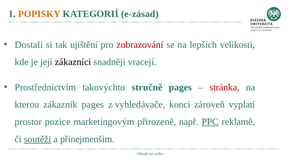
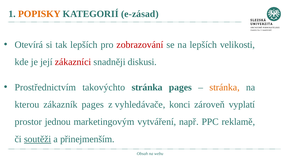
Dostali: Dostali -> Otevírá
tak ujištění: ujištění -> lepších
zákazníci colour: black -> red
vracejí: vracejí -> diskusi
takovýchto stručně: stručně -> stránka
stránka at (225, 87) colour: red -> orange
pozice: pozice -> jednou
přirozeně: přirozeně -> vytváření
PPC underline: present -> none
